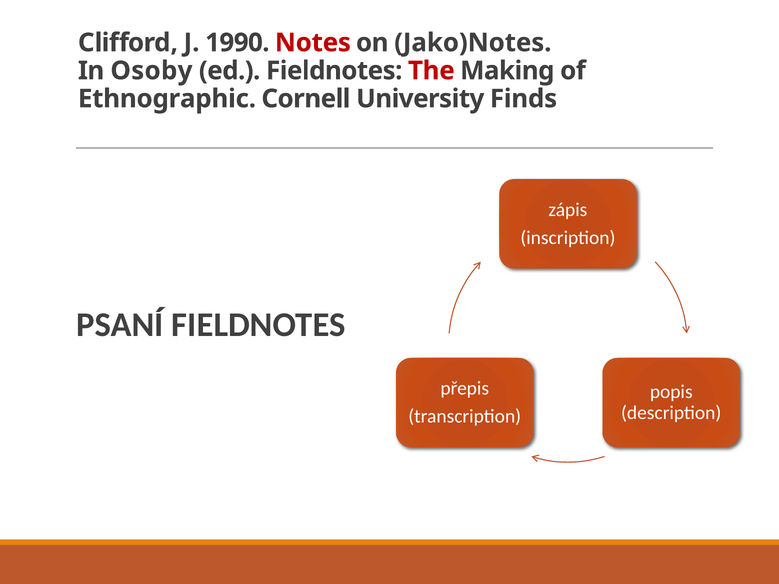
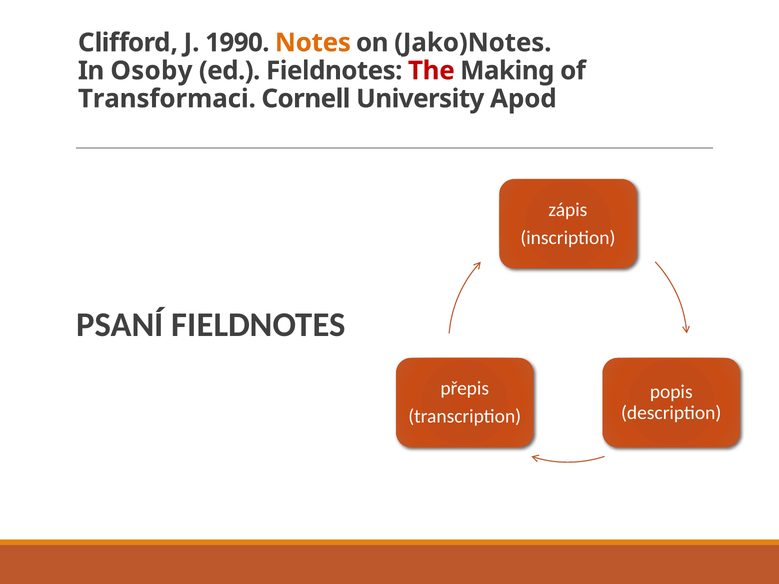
Notes colour: red -> orange
Ethnographic: Ethnographic -> Transformaci
Finds: Finds -> Apod
